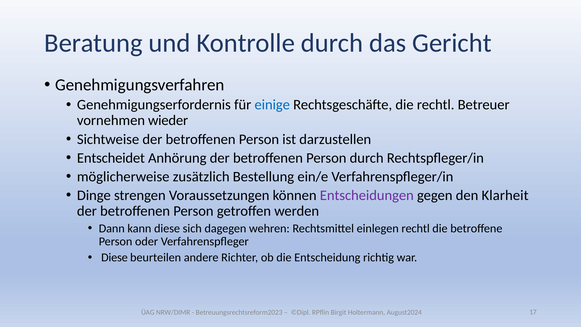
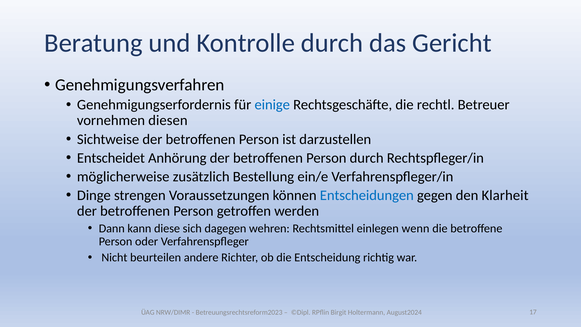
wieder: wieder -> diesen
Entscheidungen colour: purple -> blue
einlegen rechtl: rechtl -> wenn
Diese at (115, 258): Diese -> Nicht
